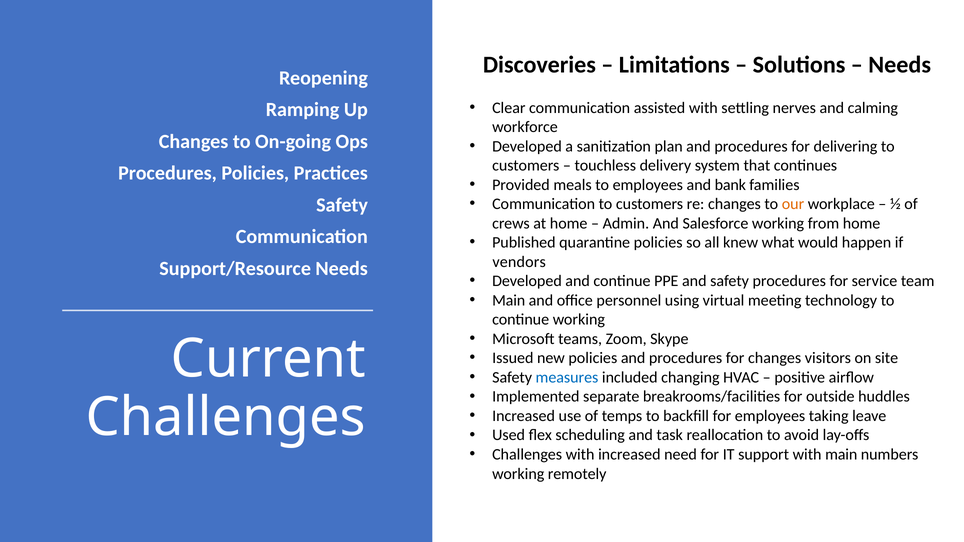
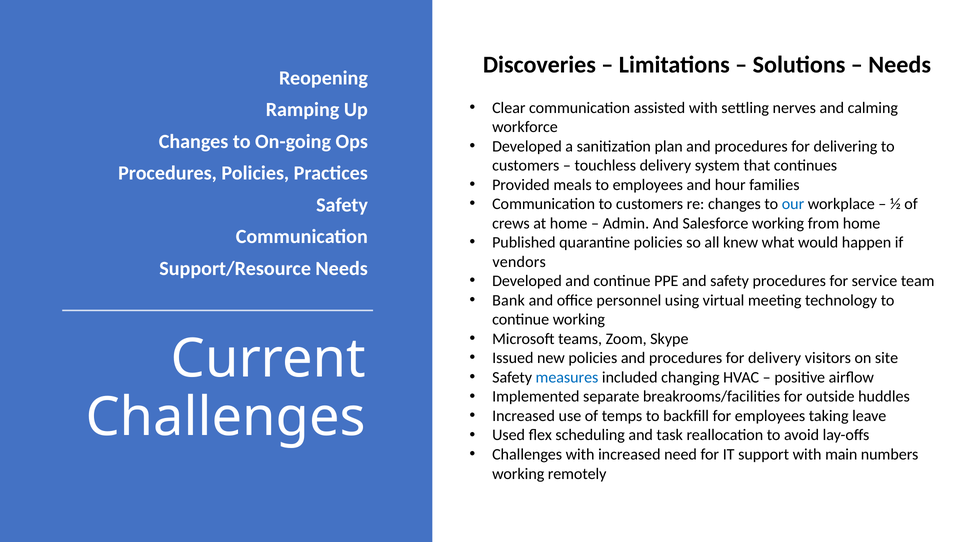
bank: bank -> hour
our colour: orange -> blue
Main at (509, 300): Main -> Bank
for changes: changes -> delivery
